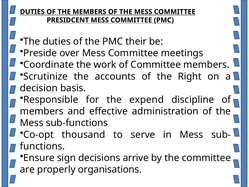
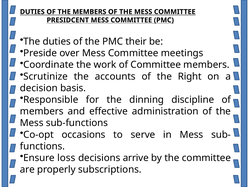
expend: expend -> dinning
thousand: thousand -> occasions
sign: sign -> loss
organisations: organisations -> subscriptions
